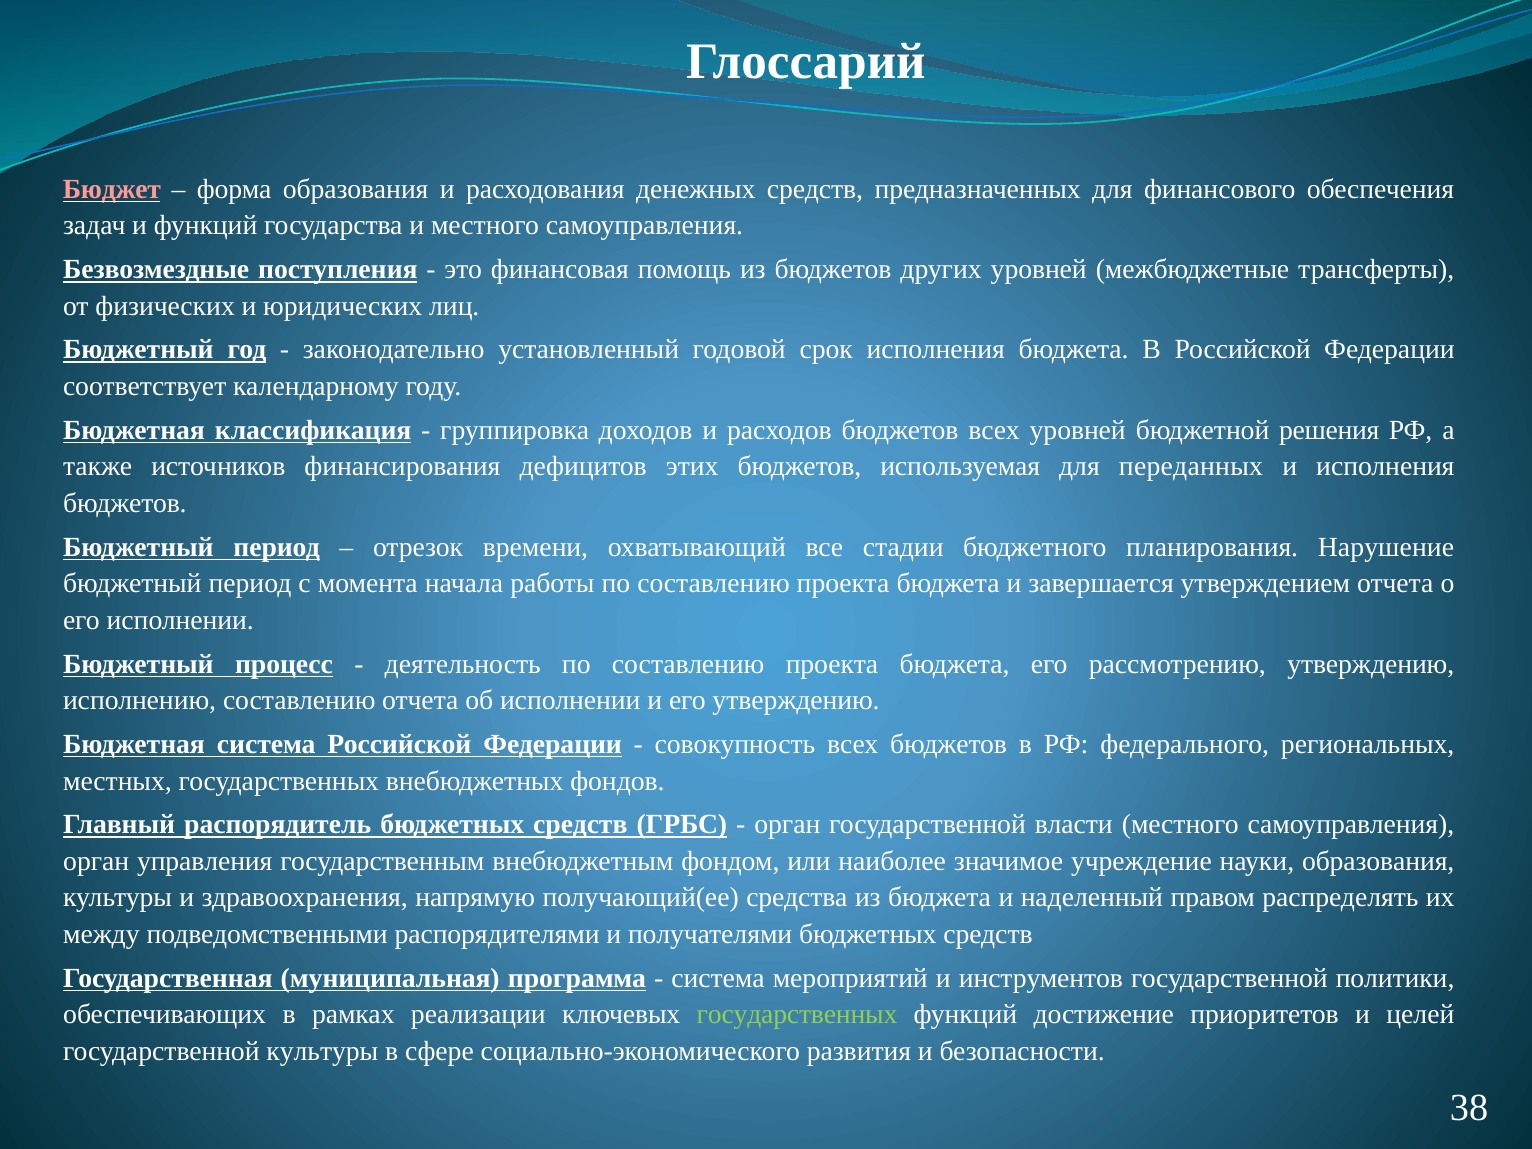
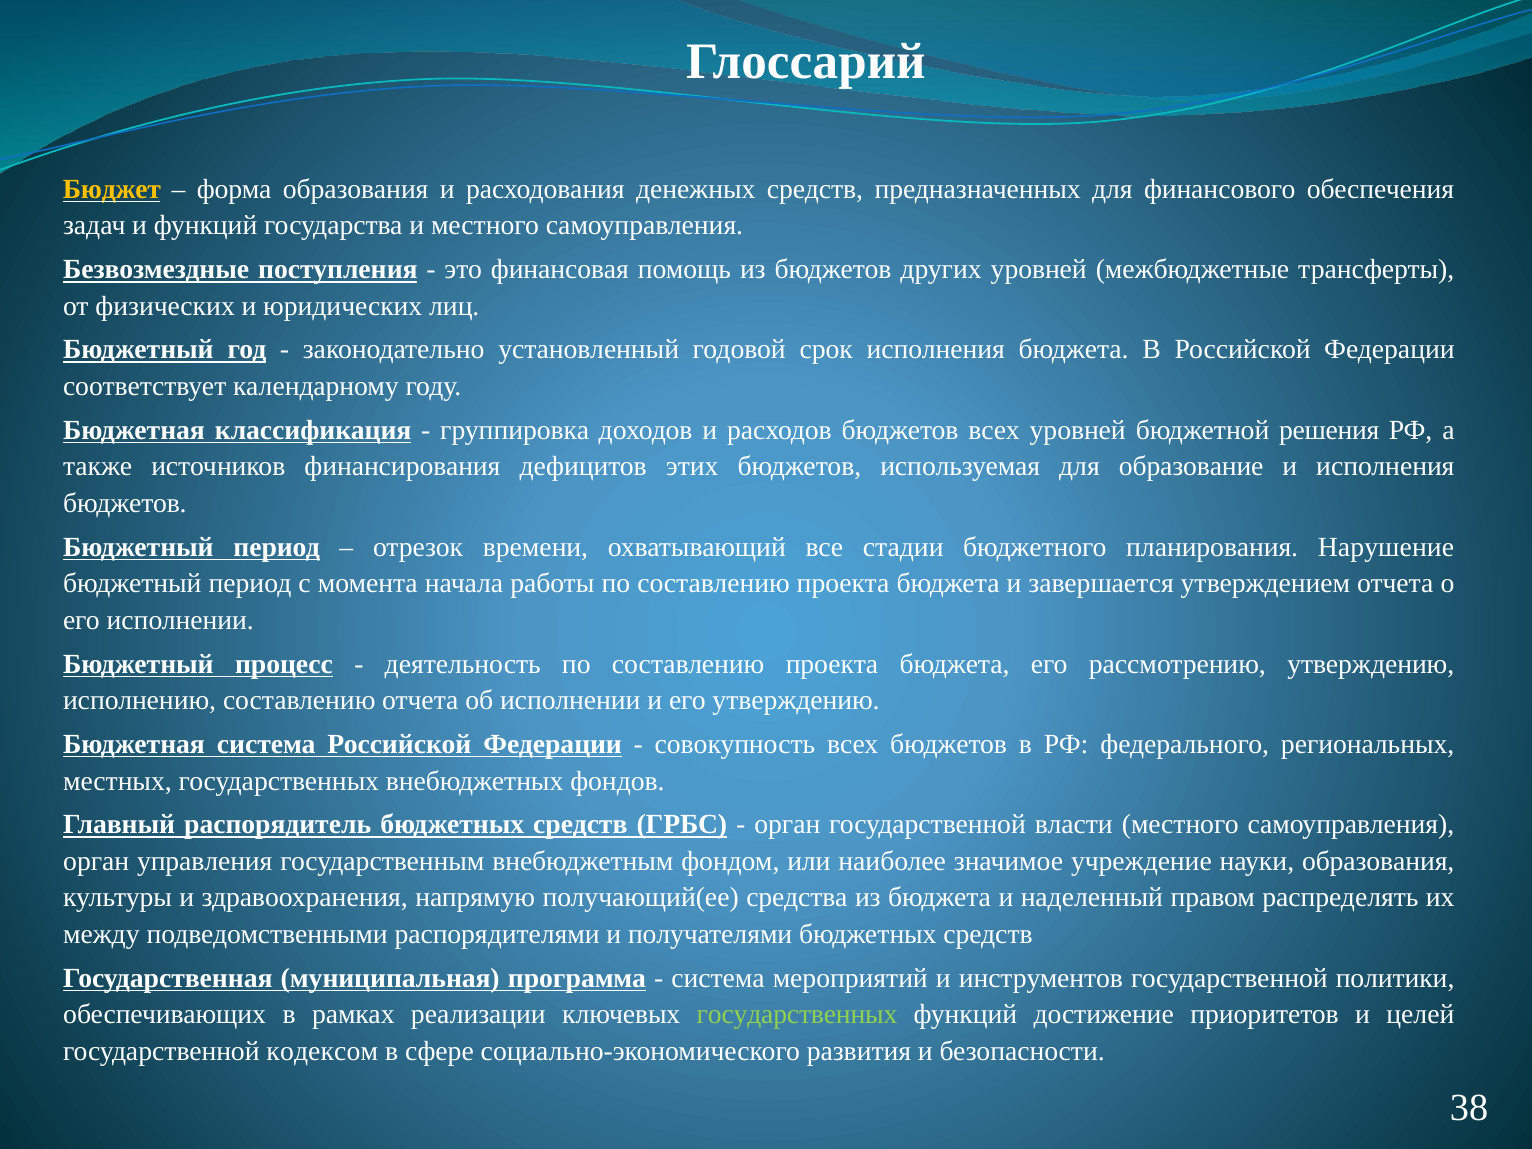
Бюджет colour: pink -> yellow
переданных: переданных -> образование
государственной культуры: культуры -> кодексом
